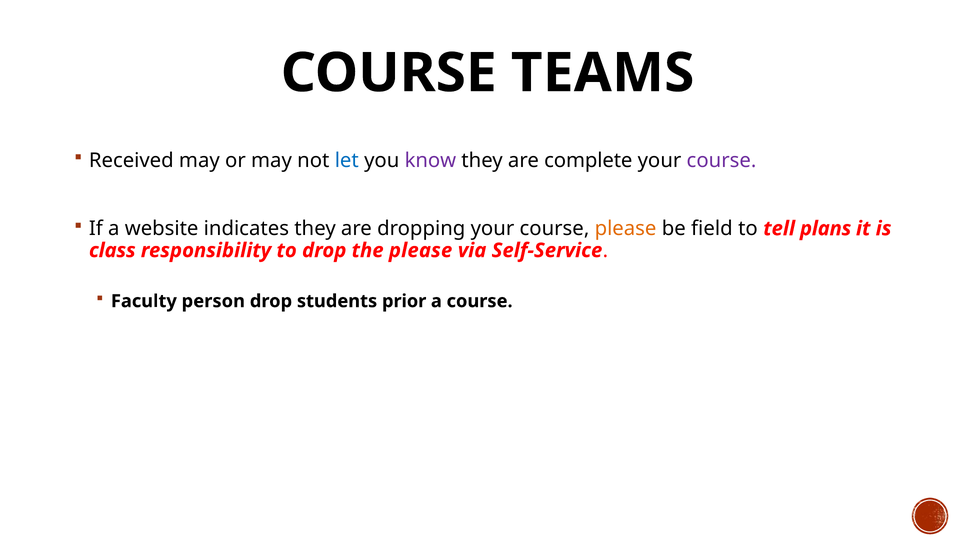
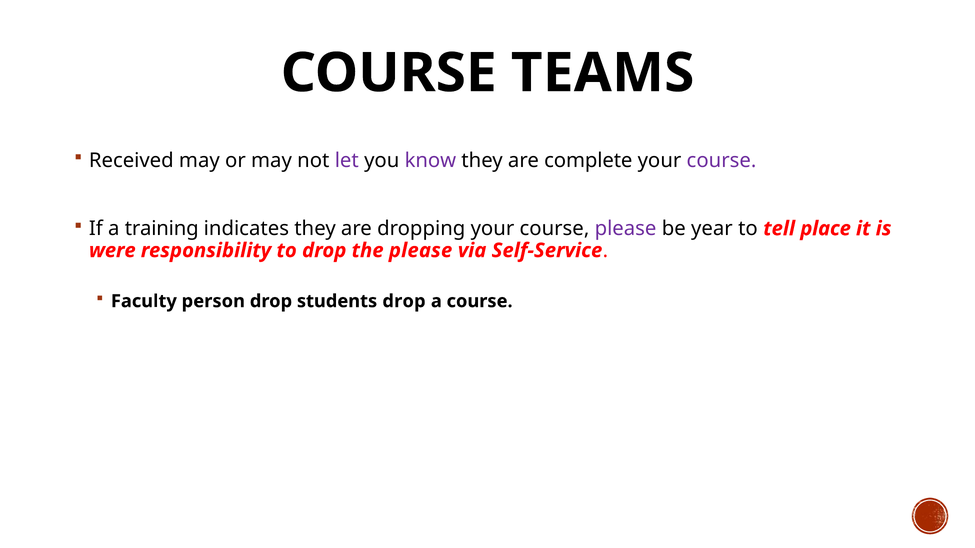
let colour: blue -> purple
website: website -> training
please at (626, 229) colour: orange -> purple
field: field -> year
plans: plans -> place
class: class -> were
students prior: prior -> drop
